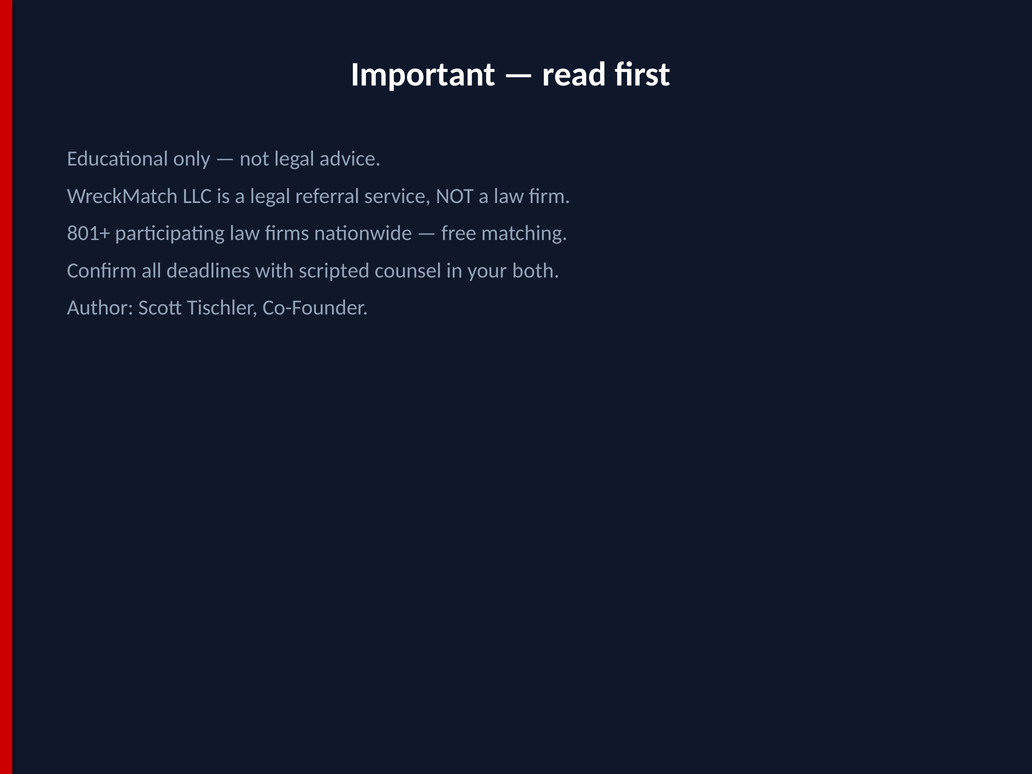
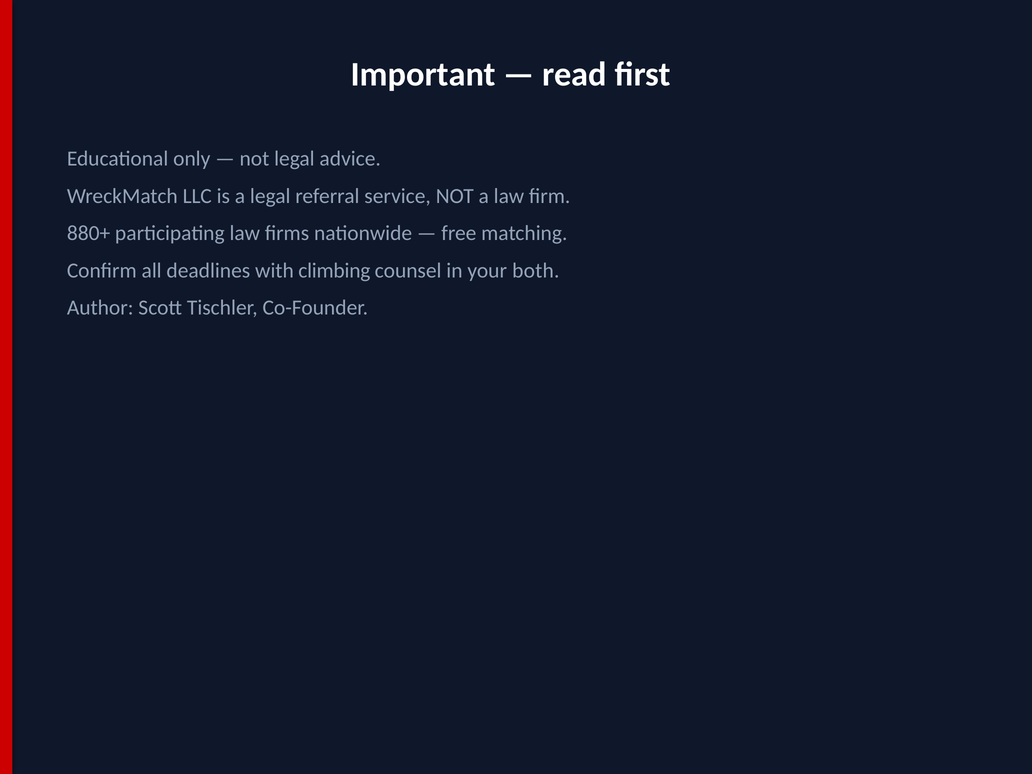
801+: 801+ -> 880+
scripted: scripted -> climbing
